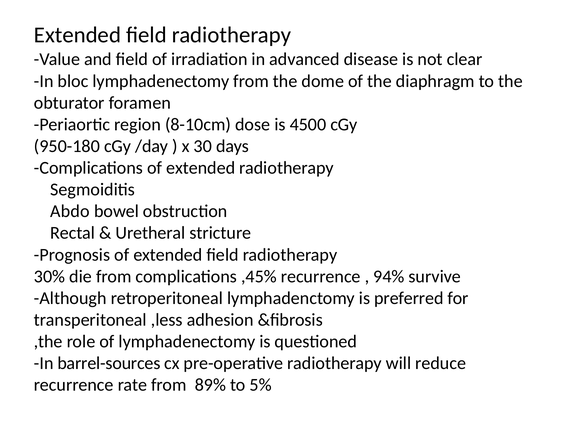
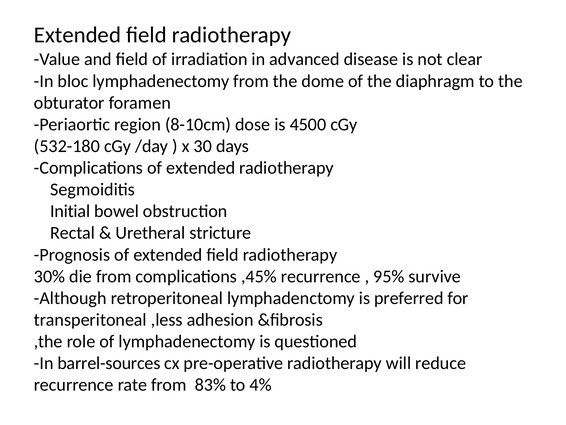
950-180: 950-180 -> 532-180
Abdo: Abdo -> Initial
94%: 94% -> 95%
89%: 89% -> 83%
5%: 5% -> 4%
